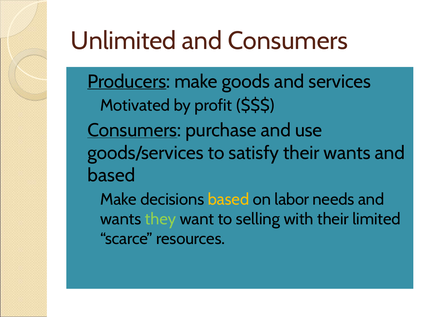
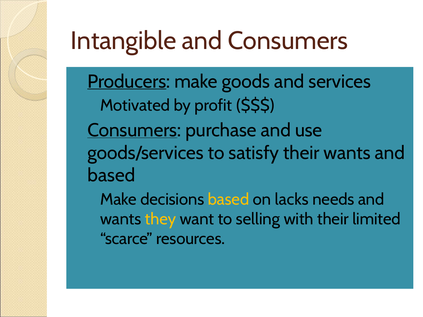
Unlimited: Unlimited -> Intangible
labor: labor -> lacks
they colour: light green -> yellow
